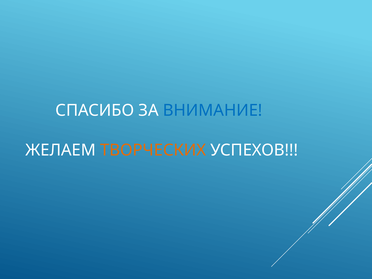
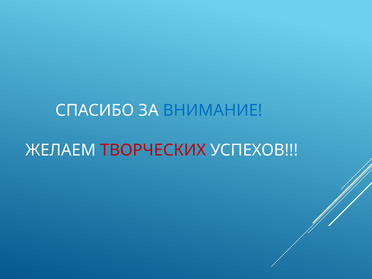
ТВОРЧЕСКИХ colour: orange -> red
